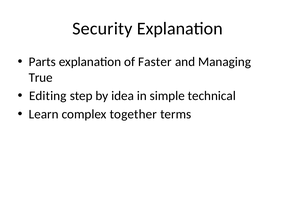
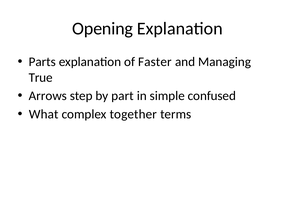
Security: Security -> Opening
Editing: Editing -> Arrows
idea: idea -> part
technical: technical -> confused
Learn: Learn -> What
